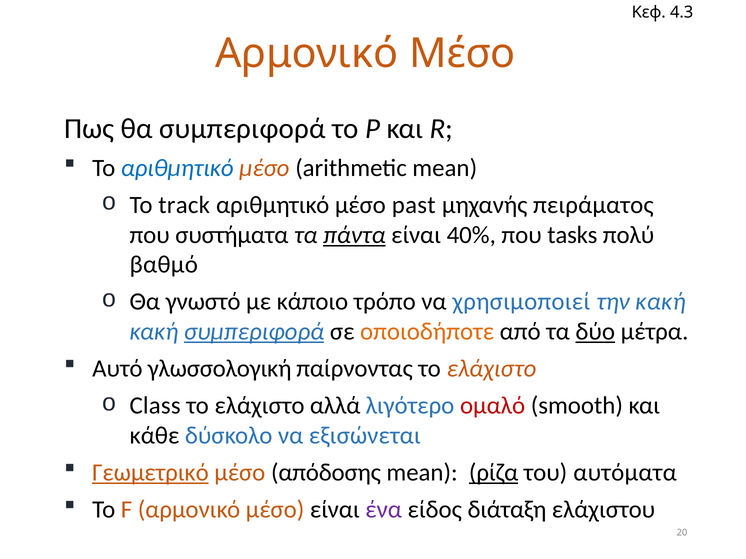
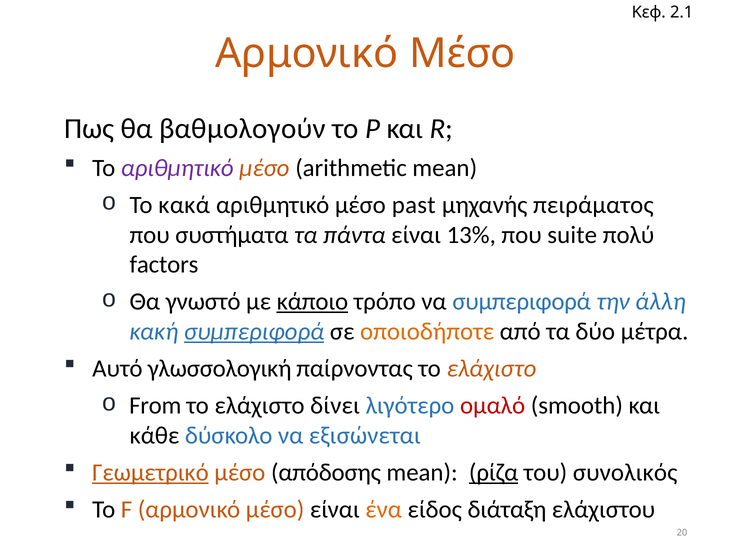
4.3: 4.3 -> 2.1
θα συμπεριφορά: συμπεριφορά -> βαθμολογούν
αριθμητικό at (177, 168) colour: blue -> purple
track: track -> κακά
πάντα underline: present -> none
40%: 40% -> 13%
tasks: tasks -> suite
βαθμό: βαθμό -> factors
κάποιο underline: none -> present
να χρησιμοποιεί: χρησιμοποιεί -> συμπεριφορά
την κακή: κακή -> άλλη
δύο underline: present -> none
Class: Class -> From
αλλά: αλλά -> δίνει
αυτόματα: αυτόματα -> συνολικός
ένα colour: purple -> orange
